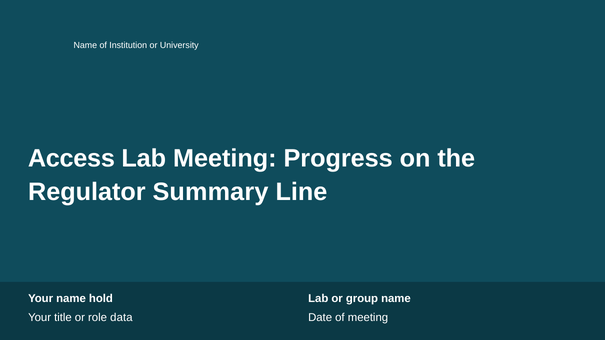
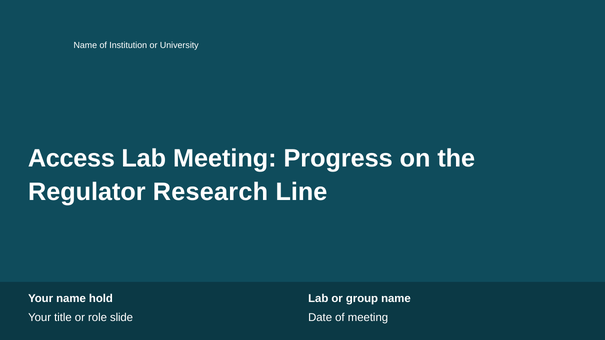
Summary: Summary -> Research
data: data -> slide
